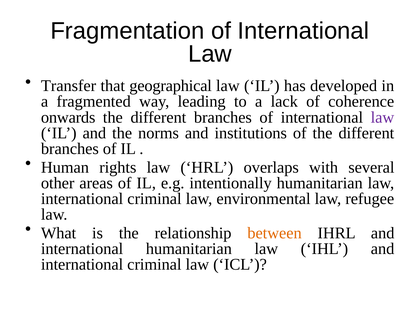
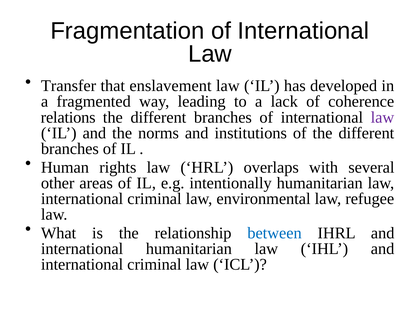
geographical: geographical -> enslavement
onwards: onwards -> relations
between colour: orange -> blue
